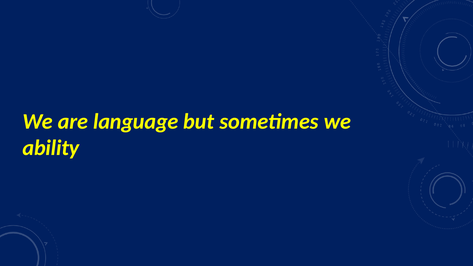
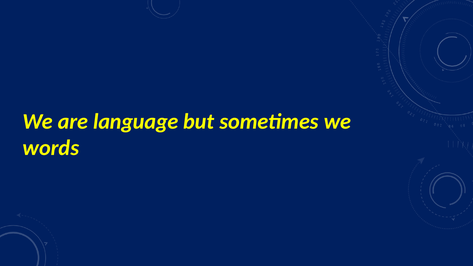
ability: ability -> words
